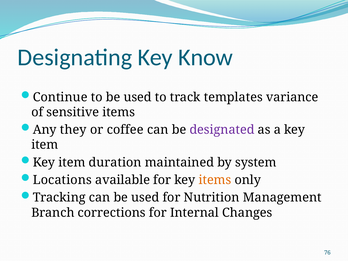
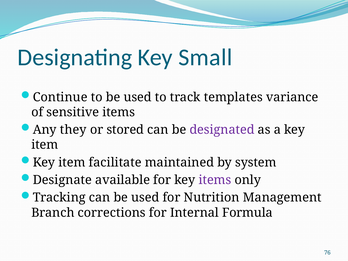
Know: Know -> Small
coffee: coffee -> stored
duration: duration -> facilitate
Locations: Locations -> Designate
items at (215, 180) colour: orange -> purple
Changes: Changes -> Formula
